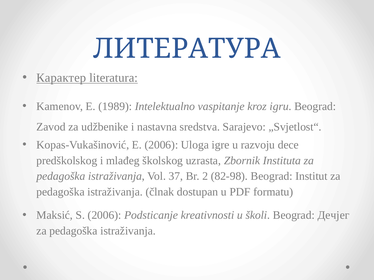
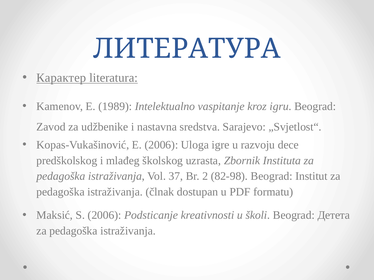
Дечјег: Дечјег -> Детета
